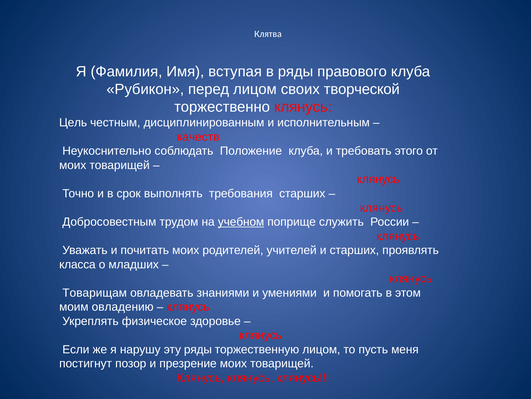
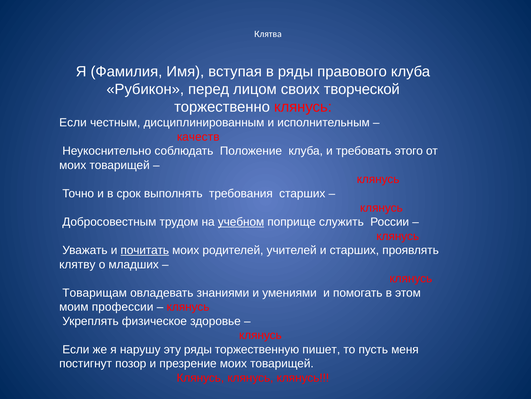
Цель at (73, 122): Цель -> Если
почитать underline: none -> present
класса: класса -> клятву
овладению: овладению -> профессии
торжественную лицом: лицом -> пишет
